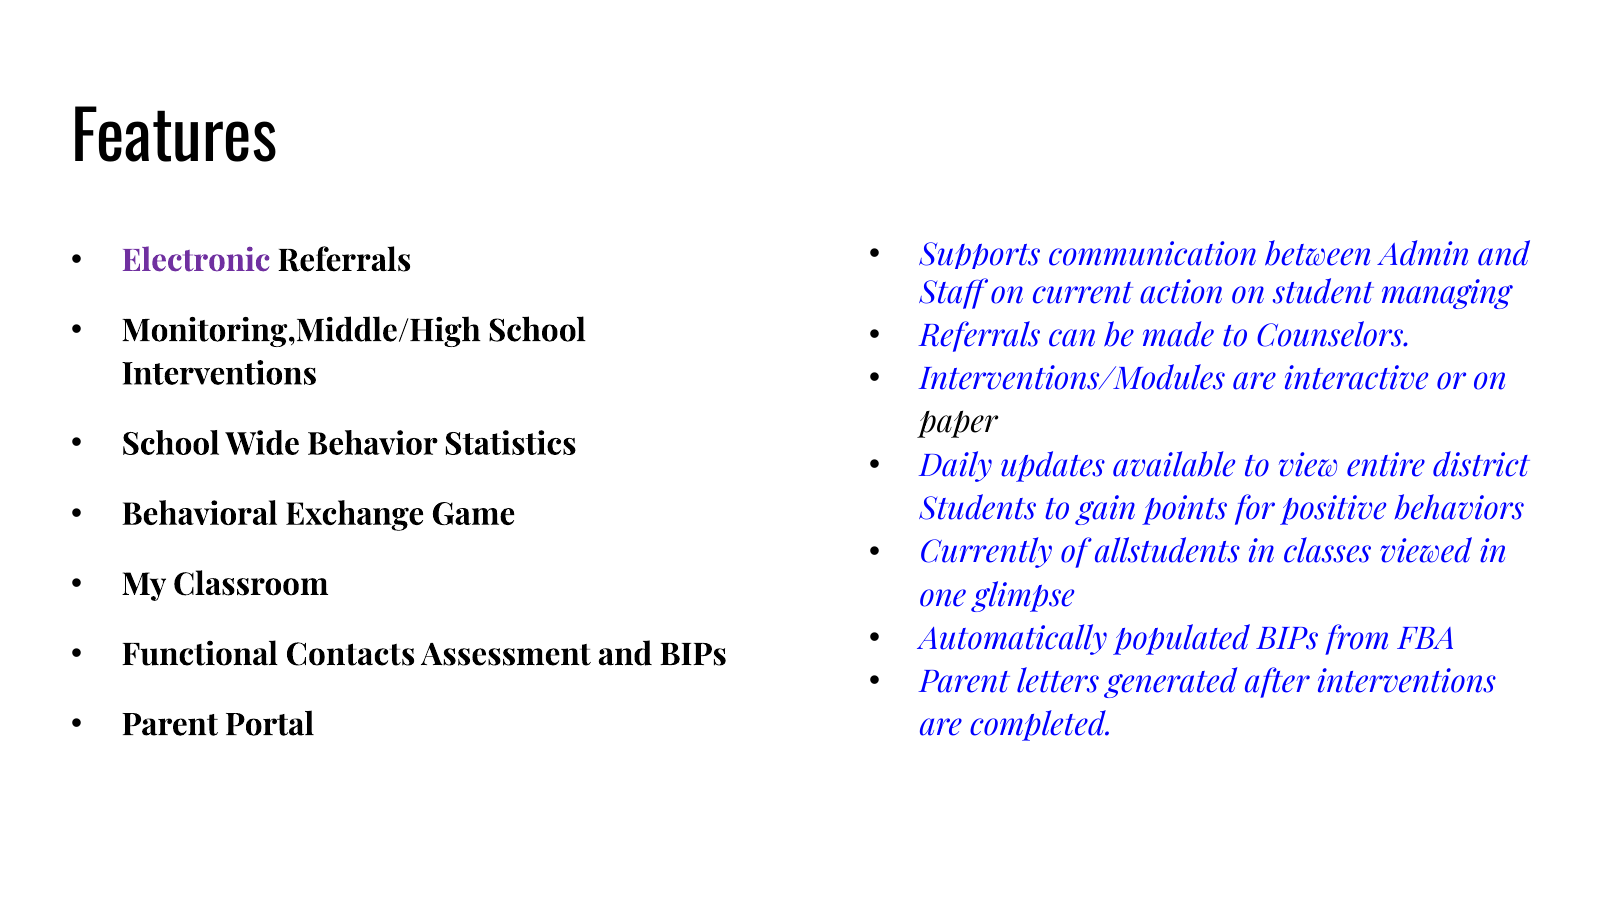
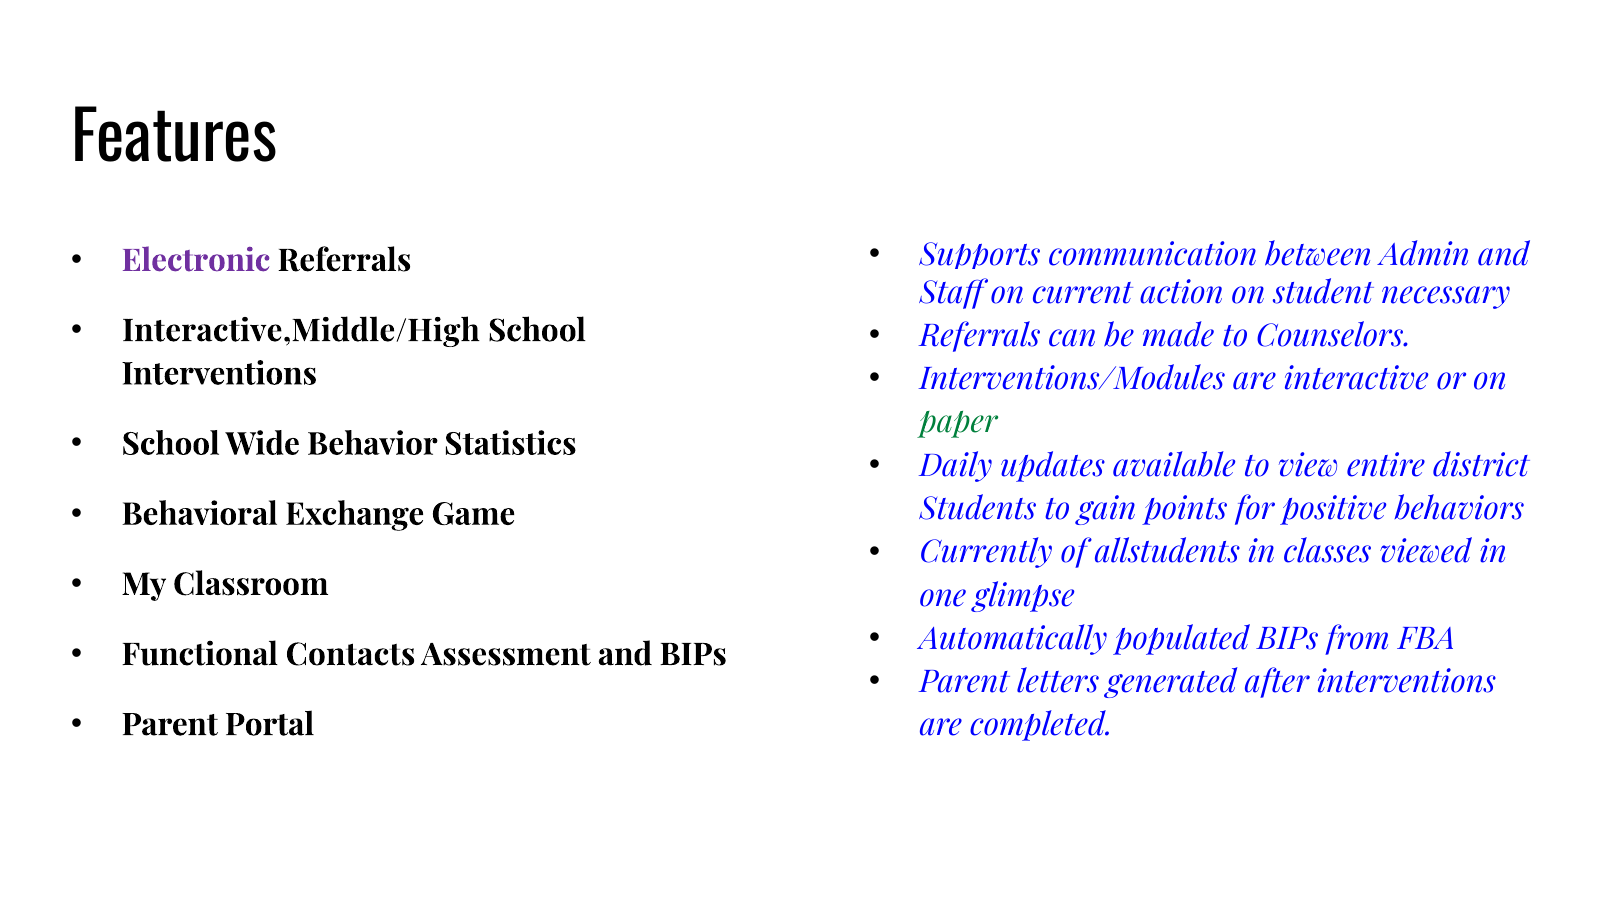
managing: managing -> necessary
Monitoring,Middle/High: Monitoring,Middle/High -> Interactive,Middle/High
paper colour: black -> green
